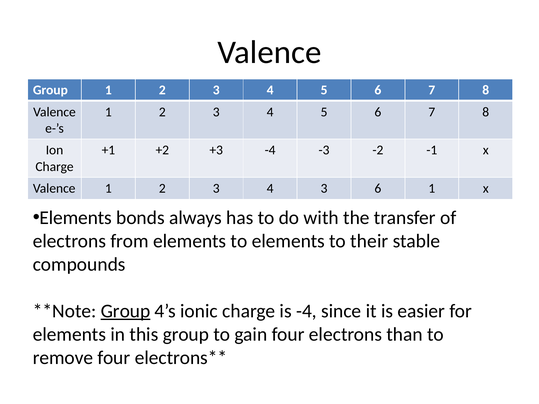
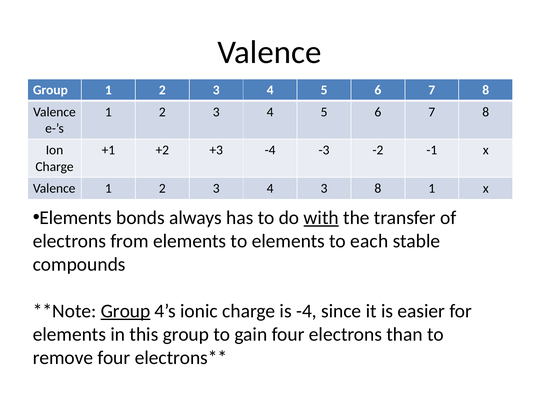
3 6: 6 -> 8
with underline: none -> present
their: their -> each
